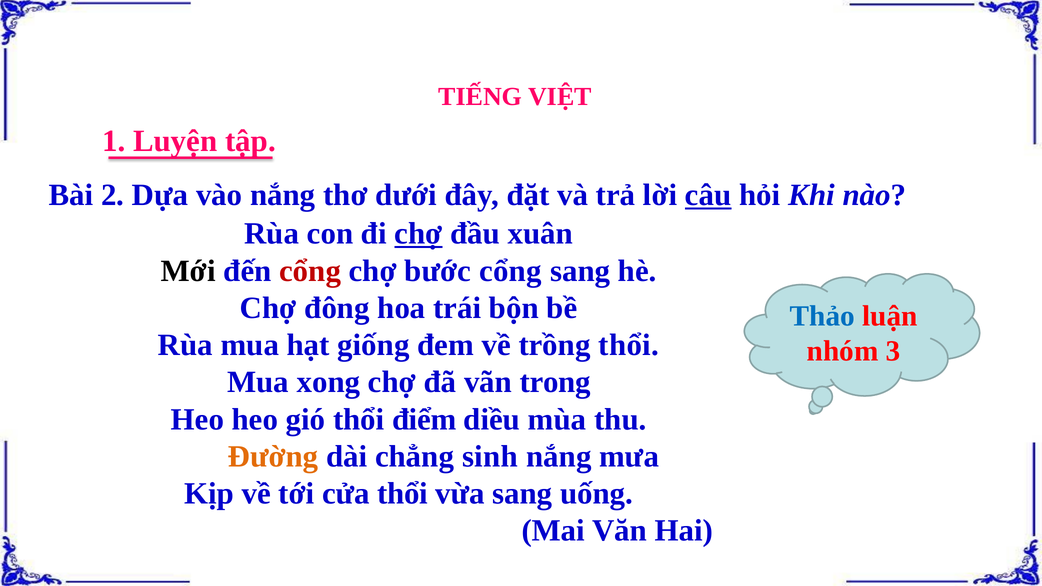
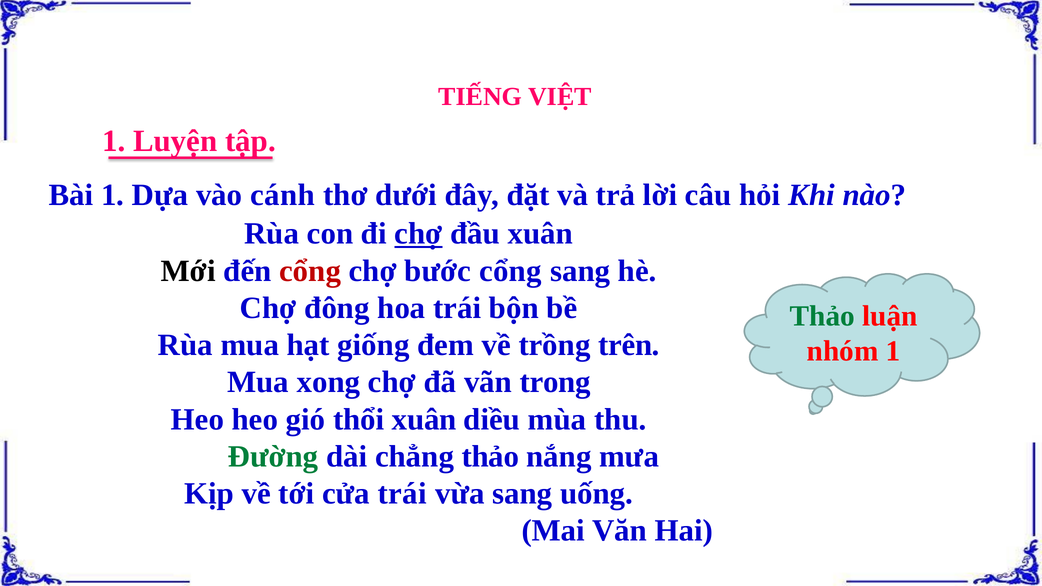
Bài 2: 2 -> 1
vào nắng: nắng -> cánh
câu underline: present -> none
Thảo at (822, 316) colour: blue -> green
trồng thổi: thổi -> trên
nhóm 3: 3 -> 1
thổi điểm: điểm -> xuân
Đường colour: orange -> green
chẳng sinh: sinh -> thảo
cửa thổi: thổi -> trái
